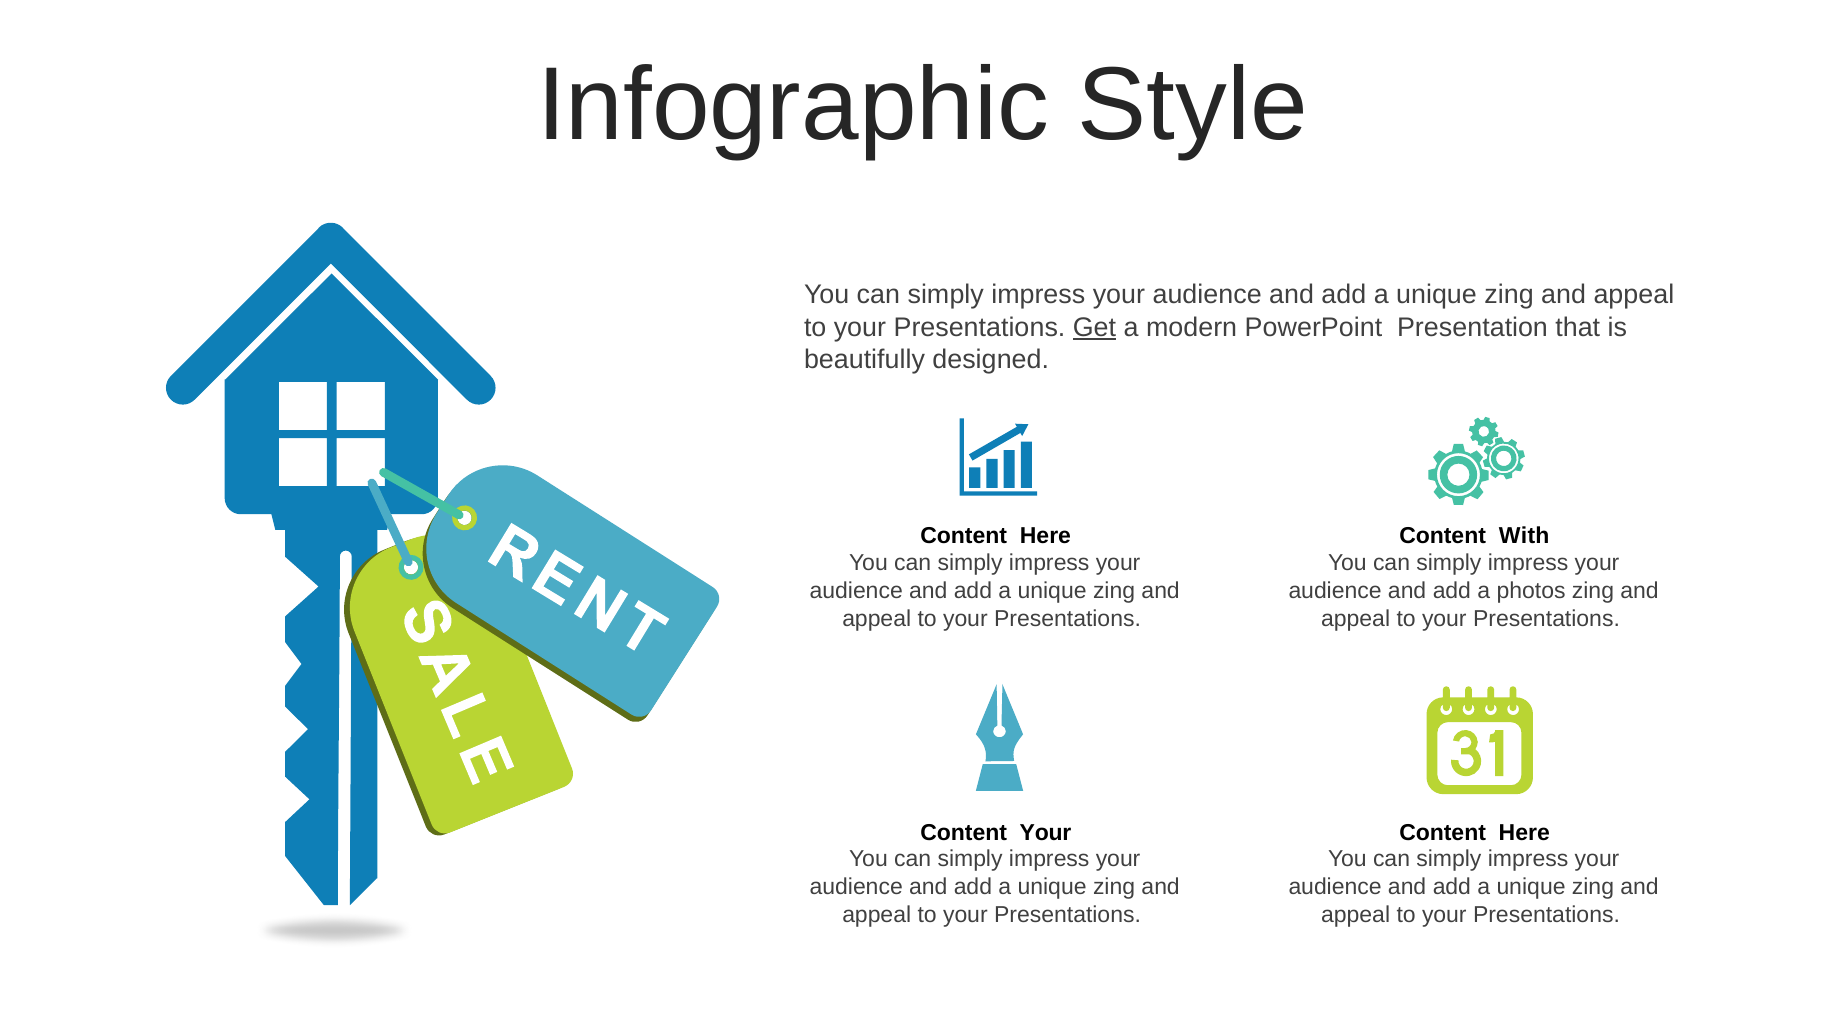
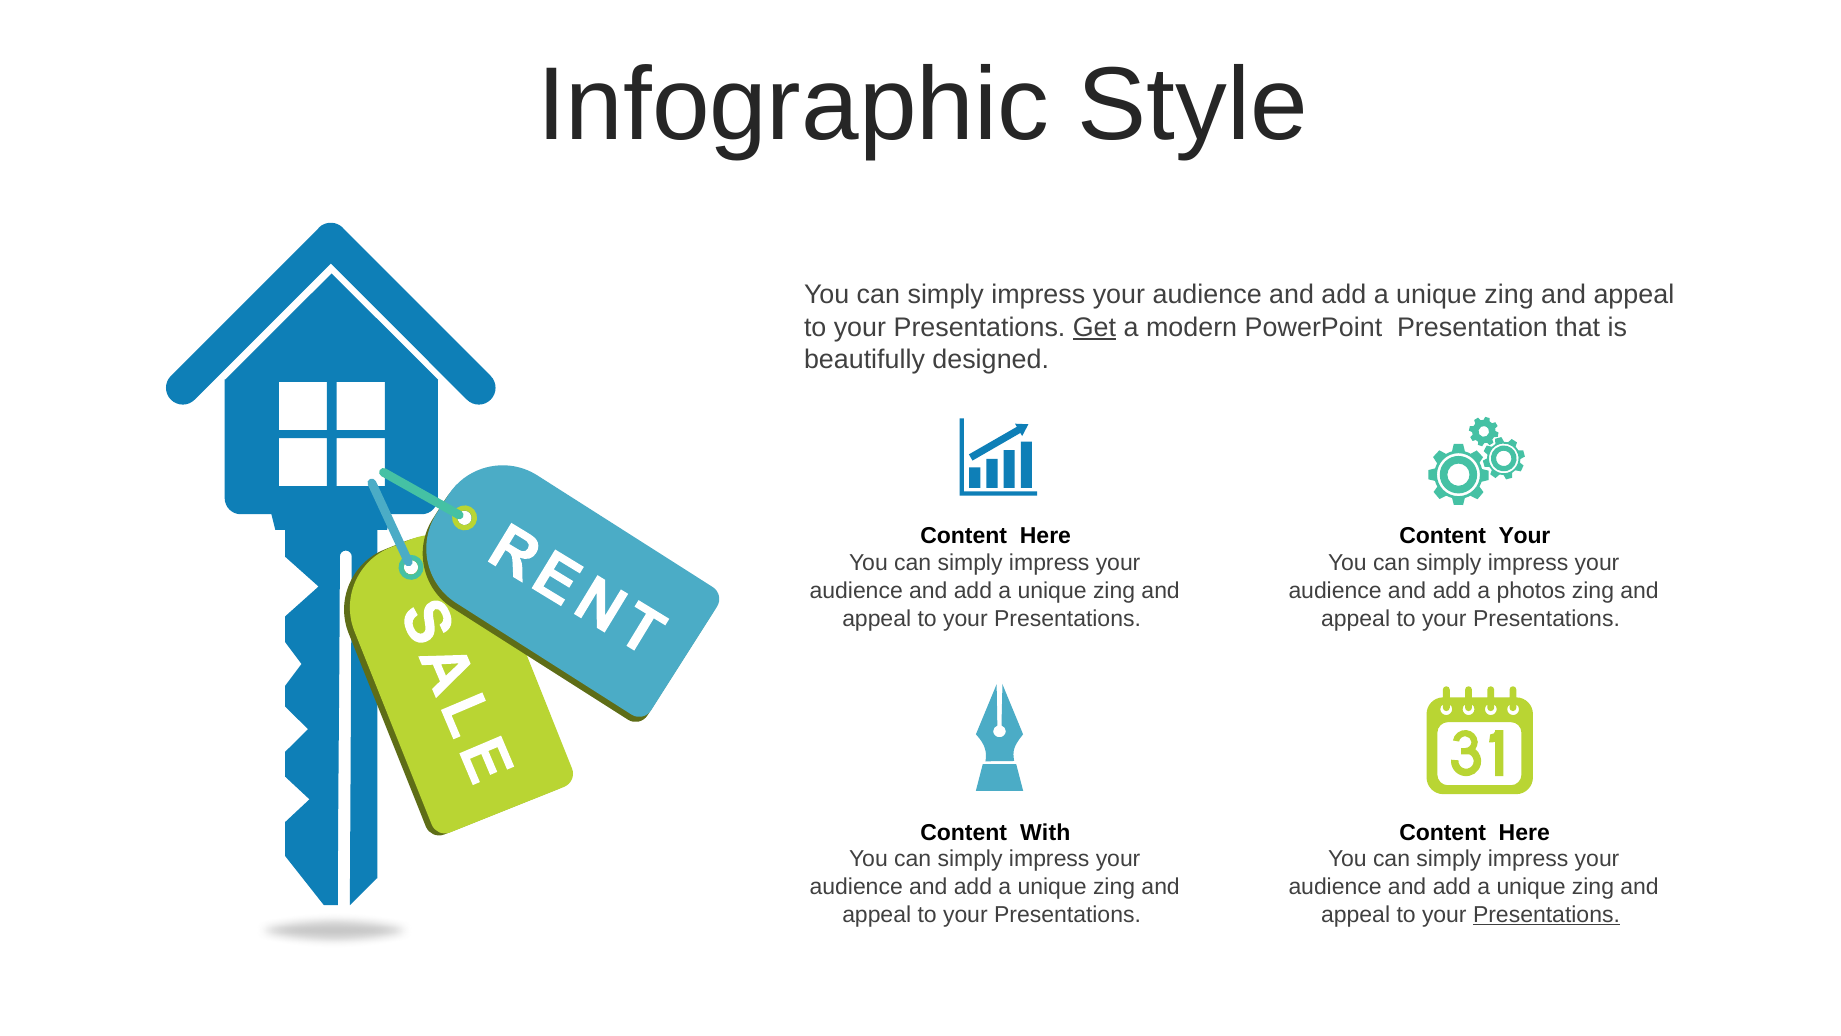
Content With: With -> Your
Content Your: Your -> With
Presentations at (1546, 914) underline: none -> present
